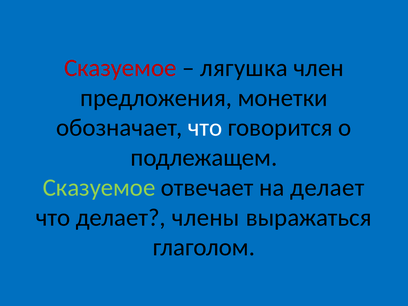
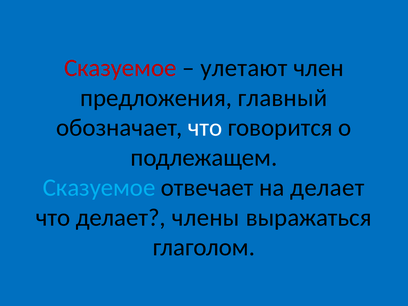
лягушка: лягушка -> улетают
монетки: монетки -> главный
Сказуемое at (99, 188) colour: light green -> light blue
